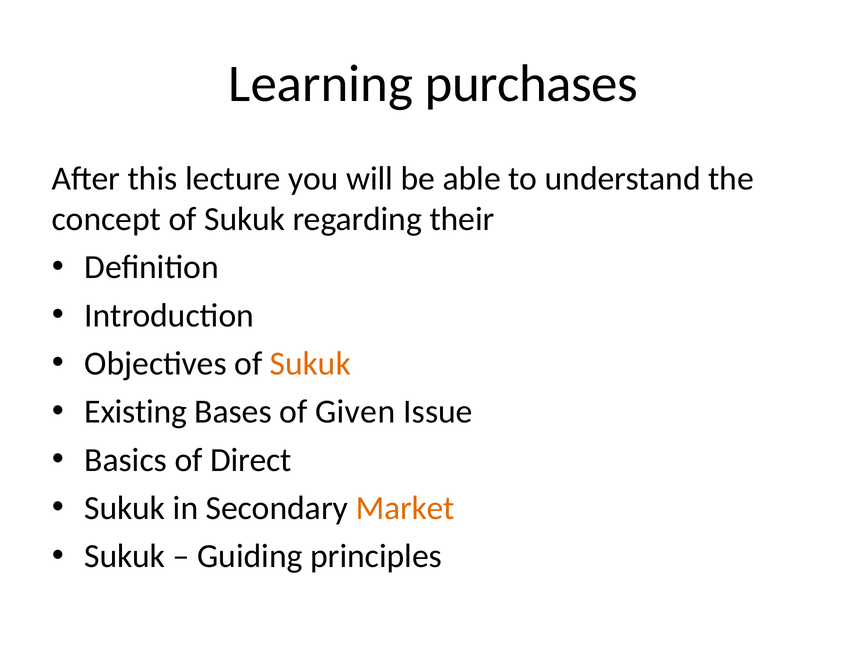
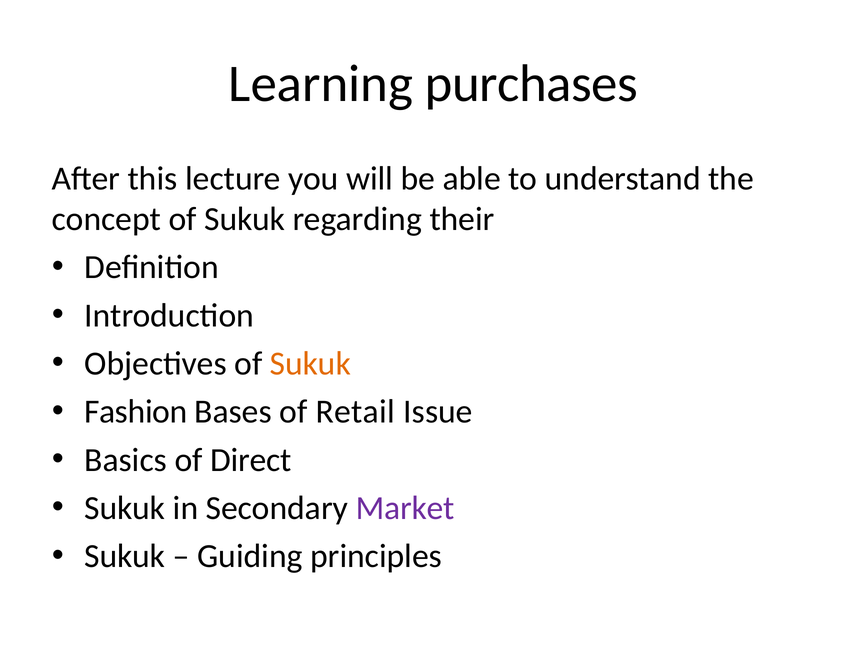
Existing: Existing -> Fashion
Given: Given -> Retail
Market colour: orange -> purple
